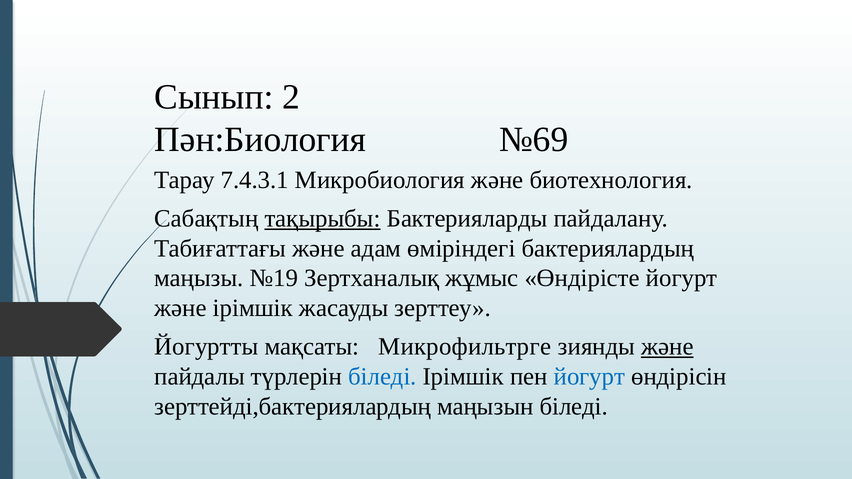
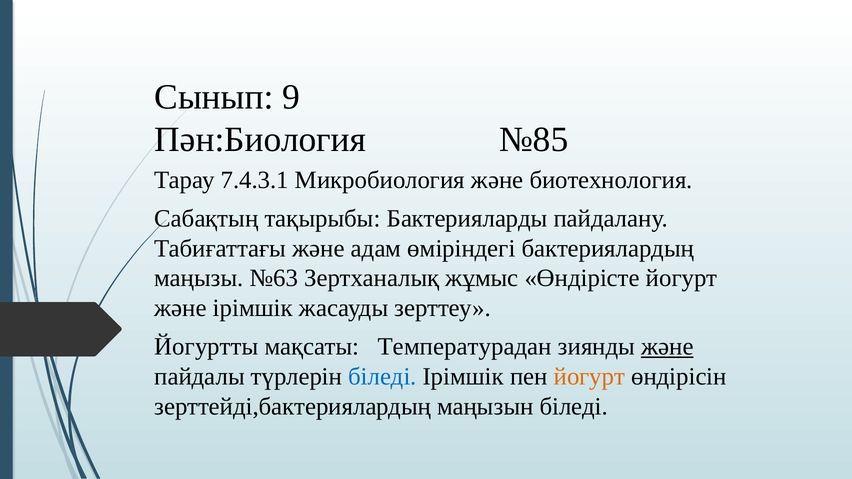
2: 2 -> 9
№69: №69 -> №85
тақырыбы underline: present -> none
№19: №19 -> №63
Микрофильтрге: Микрофильтрге -> Температурадан
йогурт at (589, 377) colour: blue -> orange
